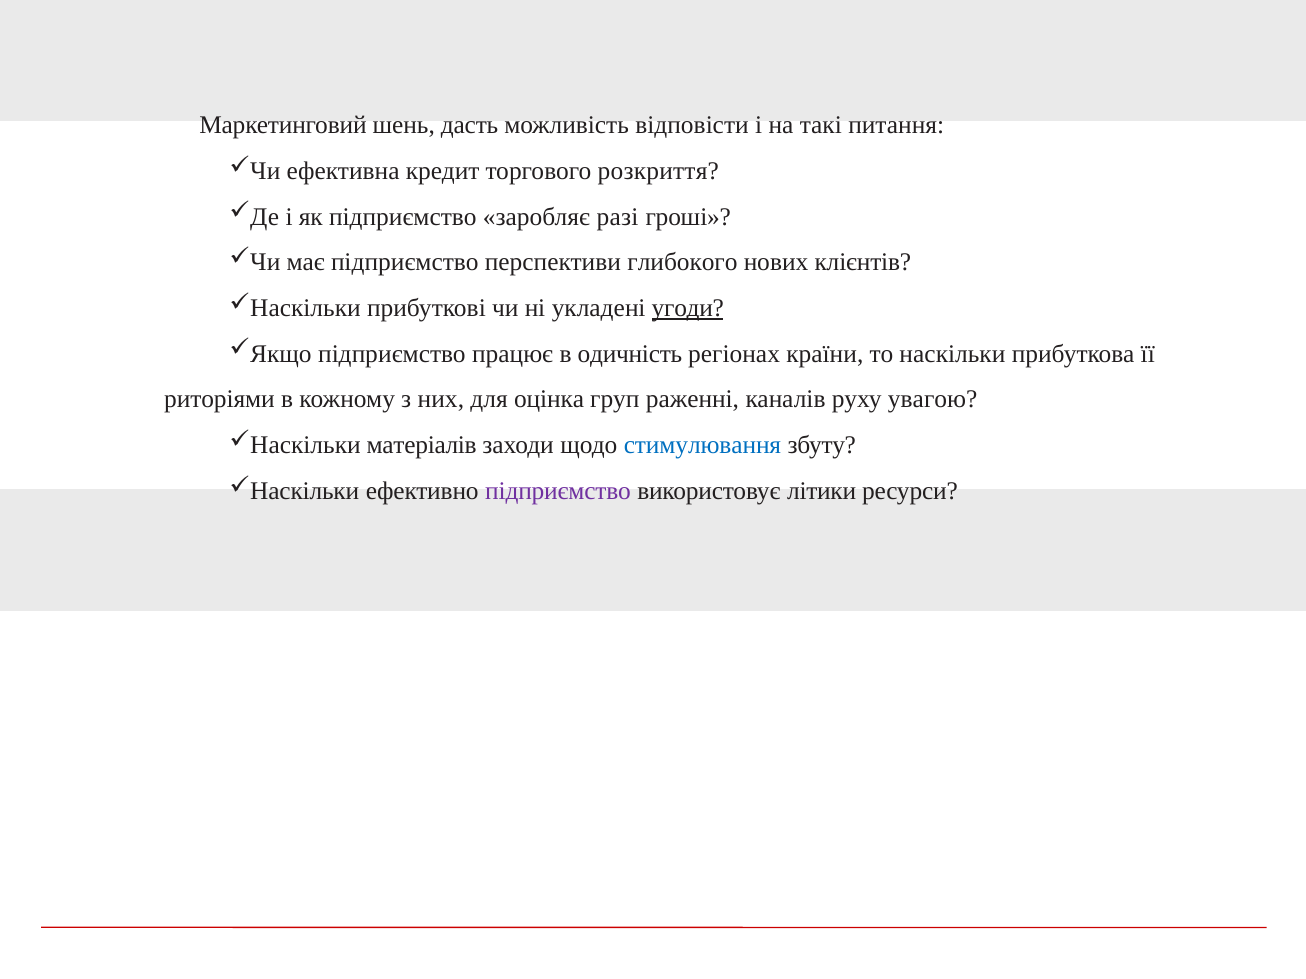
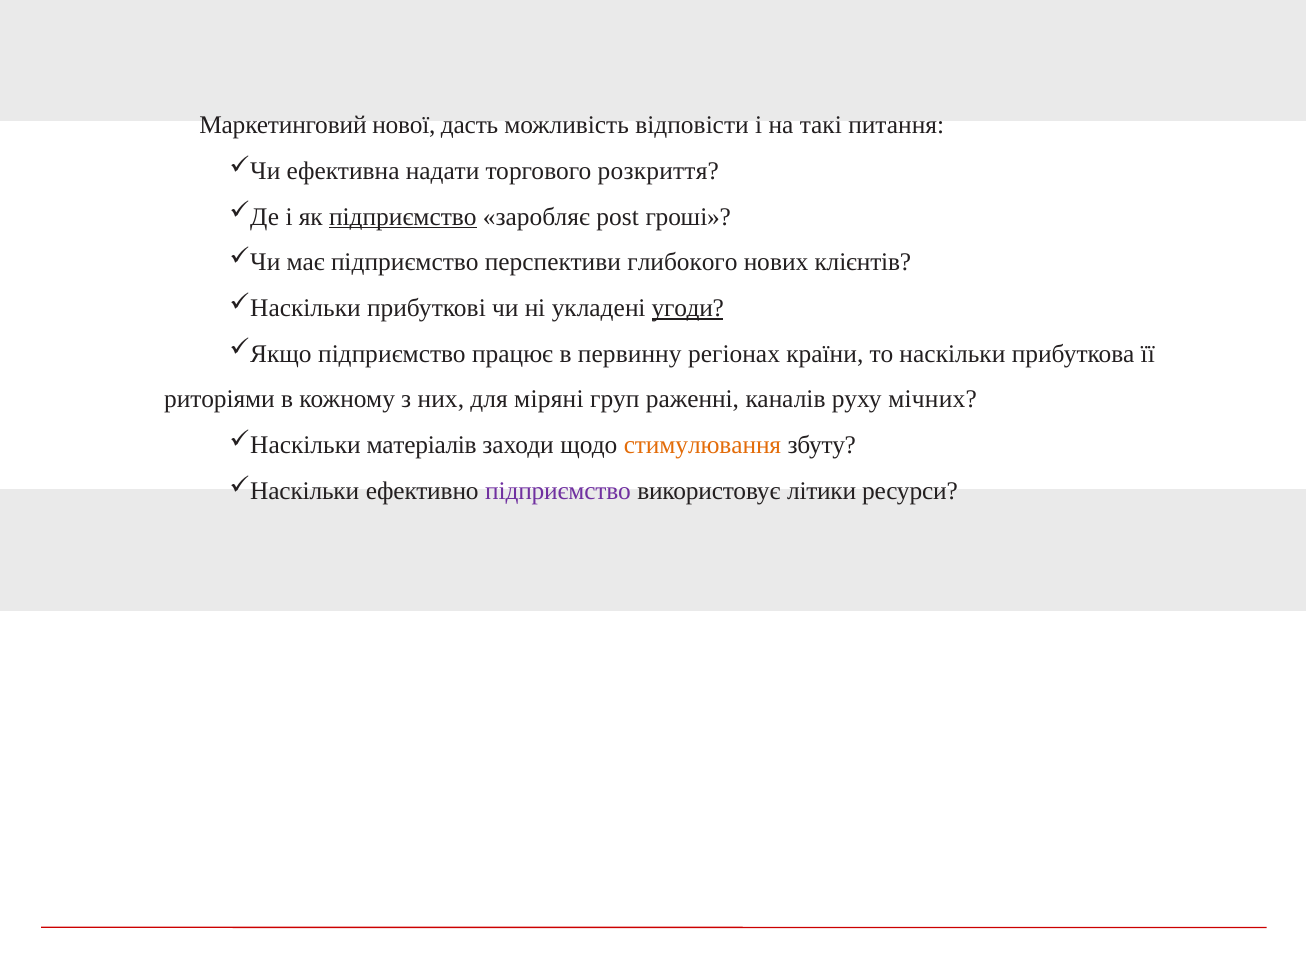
шень: шень -> нової
кредит: кредит -> надати
підприємство at (403, 217) underline: none -> present
разі: разі -> post
одичність: одичність -> первинну
оцінкa: оцінкa -> міряні
увагою: увагою -> мічних
стимулювання colour: blue -> orange
